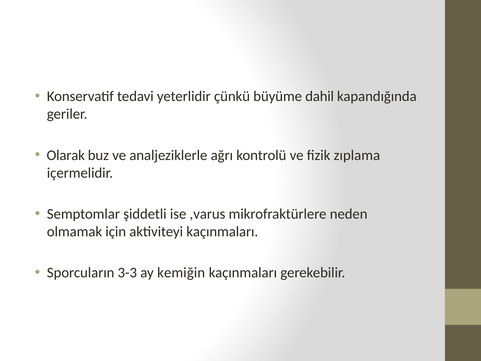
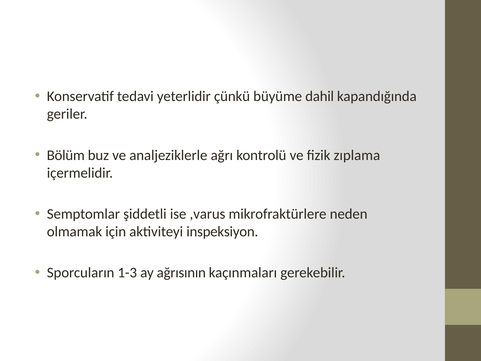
Olarak: Olarak -> Bölüm
aktiviteyi kaçınmaları: kaçınmaları -> inspeksiyon
3-3: 3-3 -> 1-3
kemiğin: kemiğin -> ağrısının
